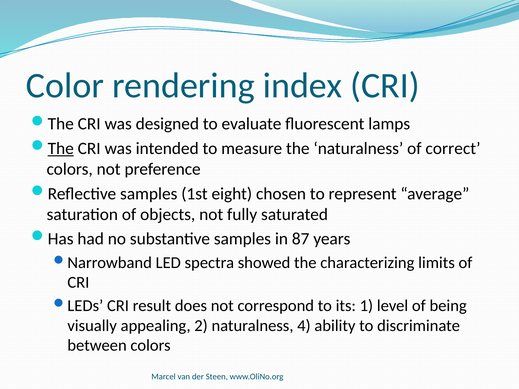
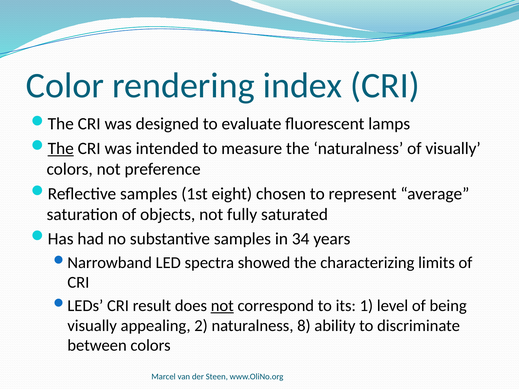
of correct: correct -> visually
87: 87 -> 34
not at (222, 306) underline: none -> present
4: 4 -> 8
